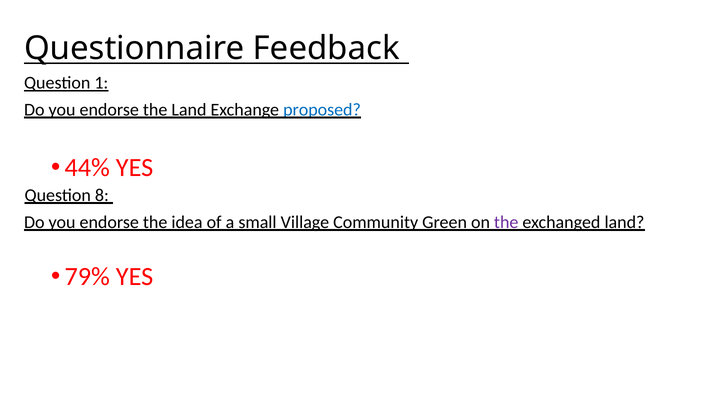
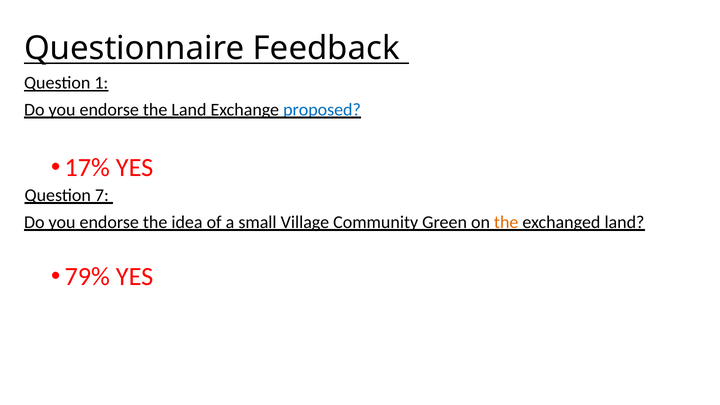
44%: 44% -> 17%
8: 8 -> 7
the at (506, 222) colour: purple -> orange
